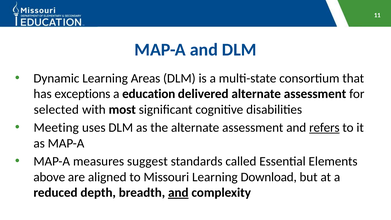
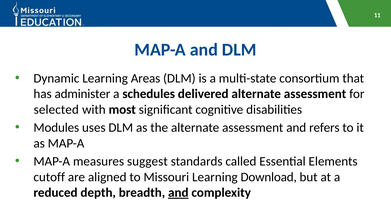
exceptions: exceptions -> administer
education: education -> schedules
Meeting: Meeting -> Modules
refers underline: present -> none
above: above -> cutoff
